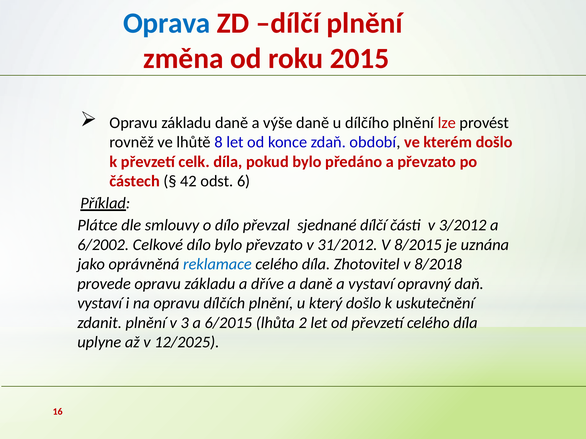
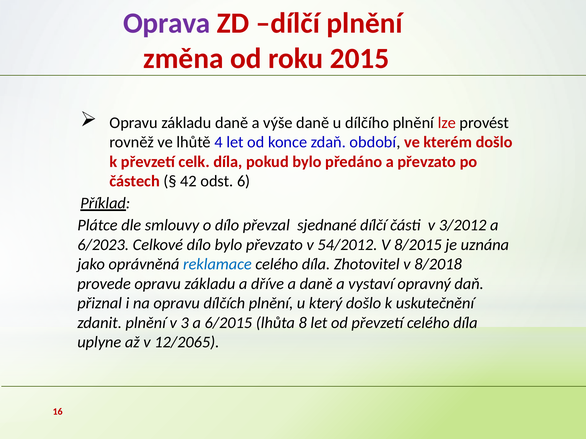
Oprava colour: blue -> purple
8: 8 -> 4
6/2002: 6/2002 -> 6/2023
31/2012: 31/2012 -> 54/2012
vystaví at (100, 304): vystaví -> přiznal
2: 2 -> 8
12/2025: 12/2025 -> 12/2065
